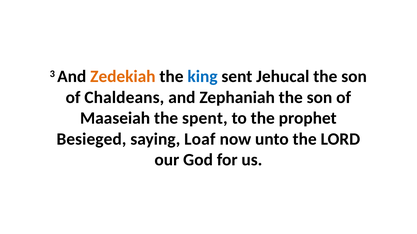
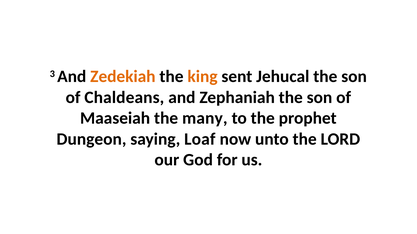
king colour: blue -> orange
spent: spent -> many
Besieged: Besieged -> Dungeon
